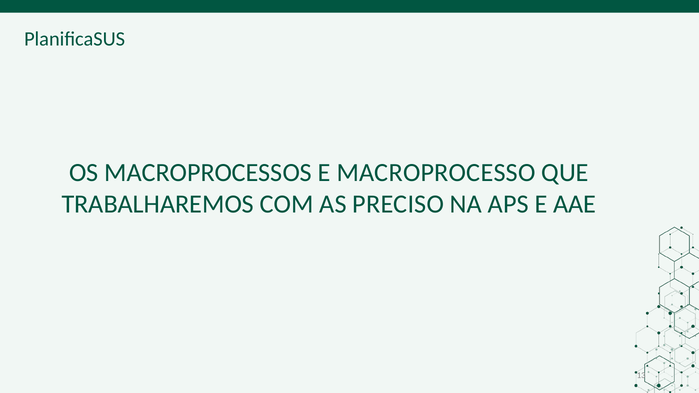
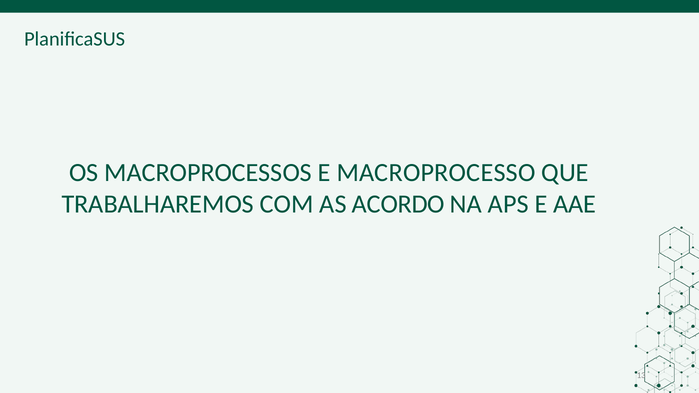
PRECISO: PRECISO -> ACORDO
